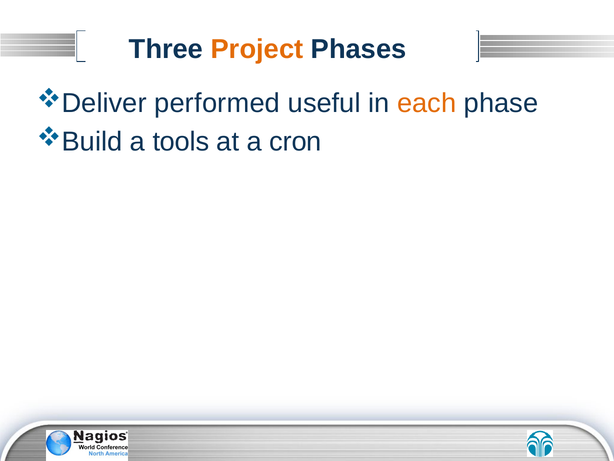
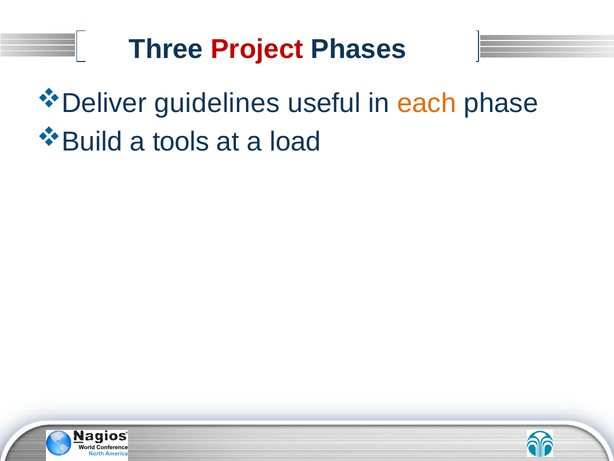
Project colour: orange -> red
performed: performed -> guidelines
cron: cron -> load
